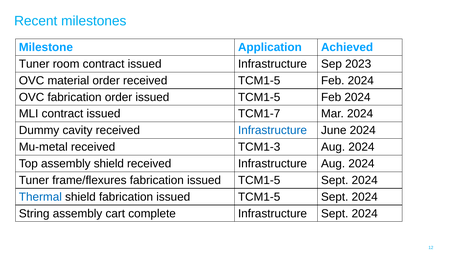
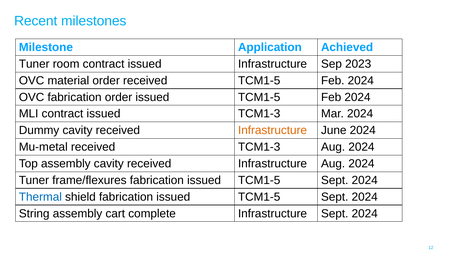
issued TCM1-7: TCM1-7 -> TCM1-3
Infrastructure at (273, 130) colour: blue -> orange
assembly shield: shield -> cavity
